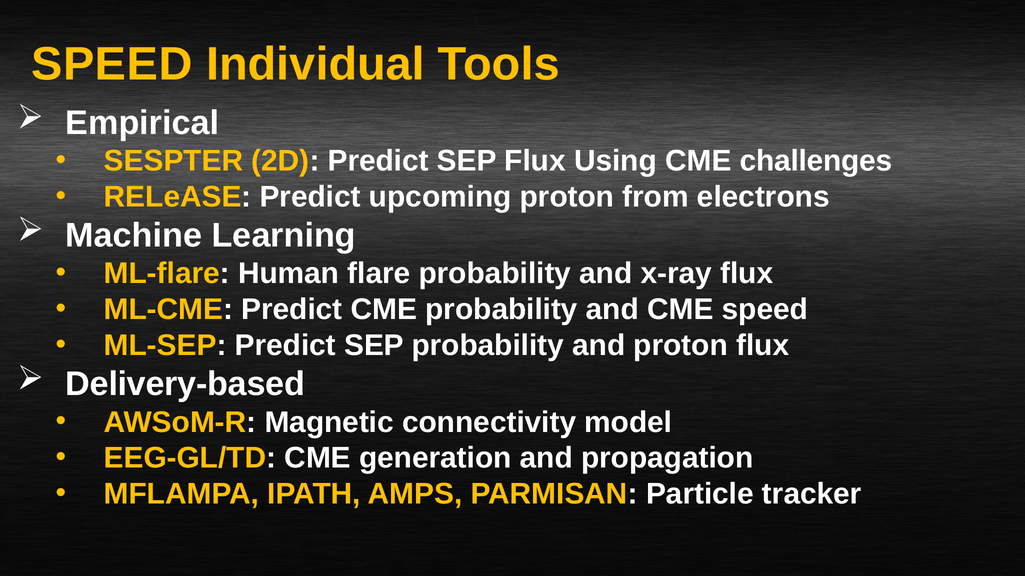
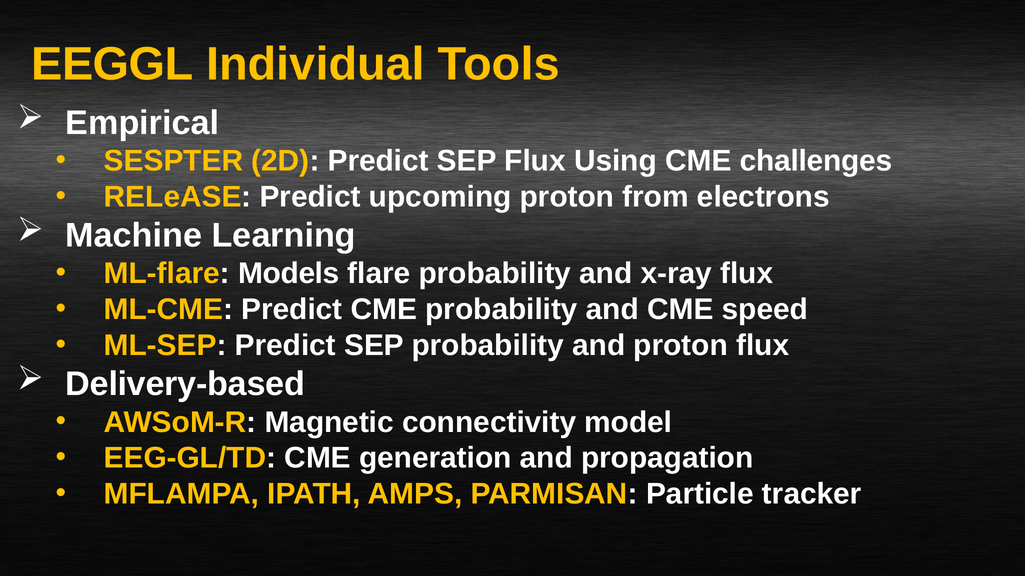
SPEED at (112, 64): SPEED -> EEGGL
Human: Human -> Models
